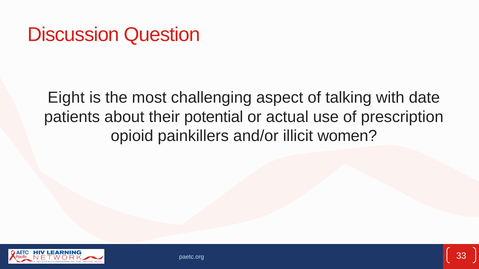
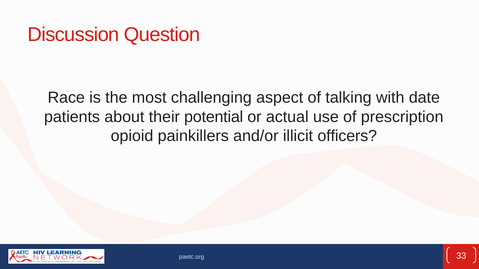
Eight: Eight -> Race
women: women -> officers
